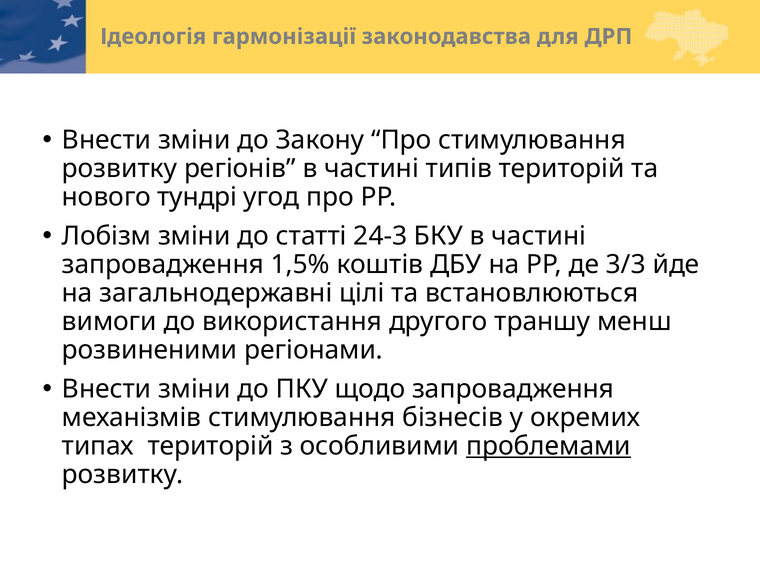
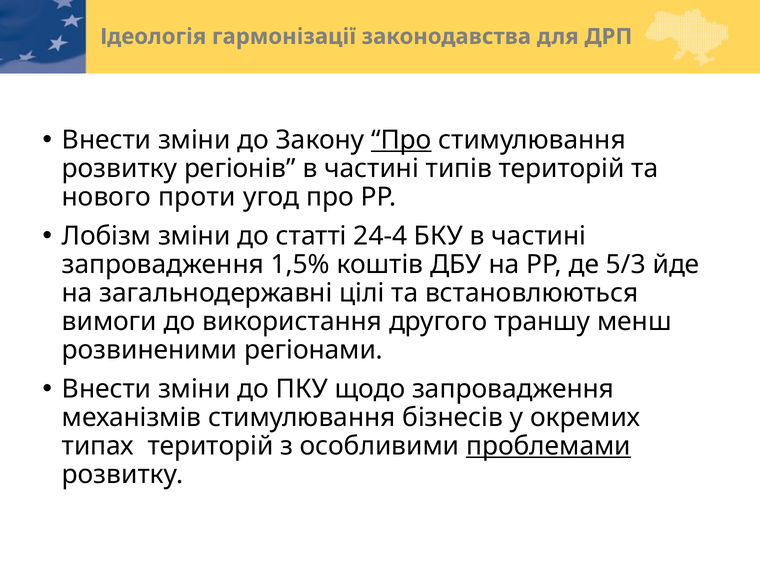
Про at (401, 140) underline: none -> present
тундрі: тундрі -> проти
24-3: 24-3 -> 24-4
3/3: 3/3 -> 5/3
